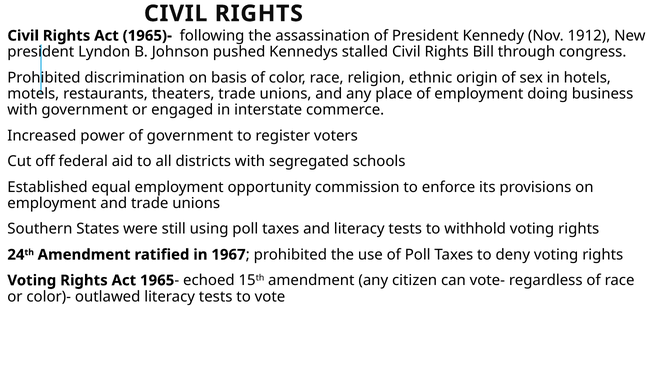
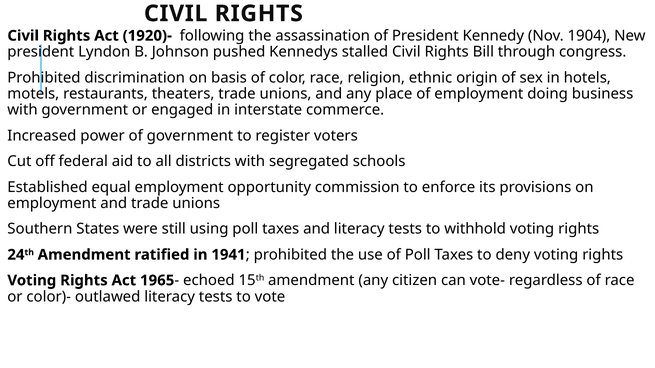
1965)-: 1965)- -> 1920)-
1912: 1912 -> 1904
1967: 1967 -> 1941
